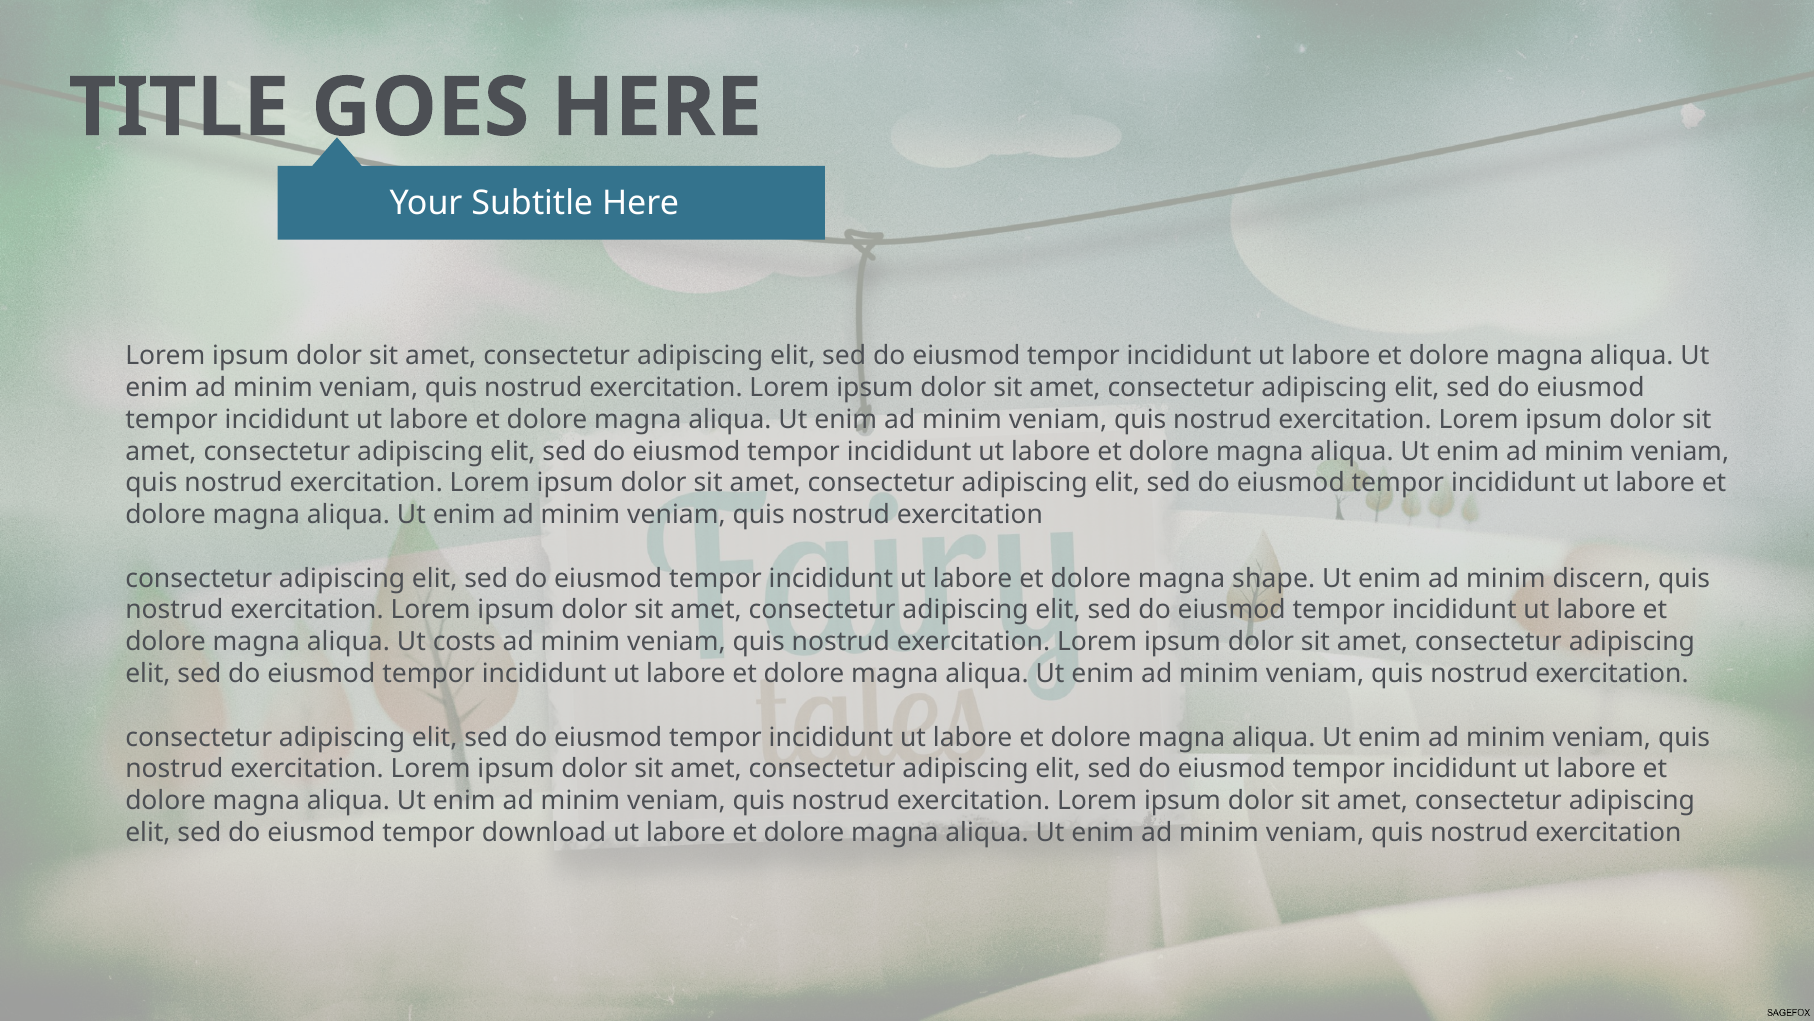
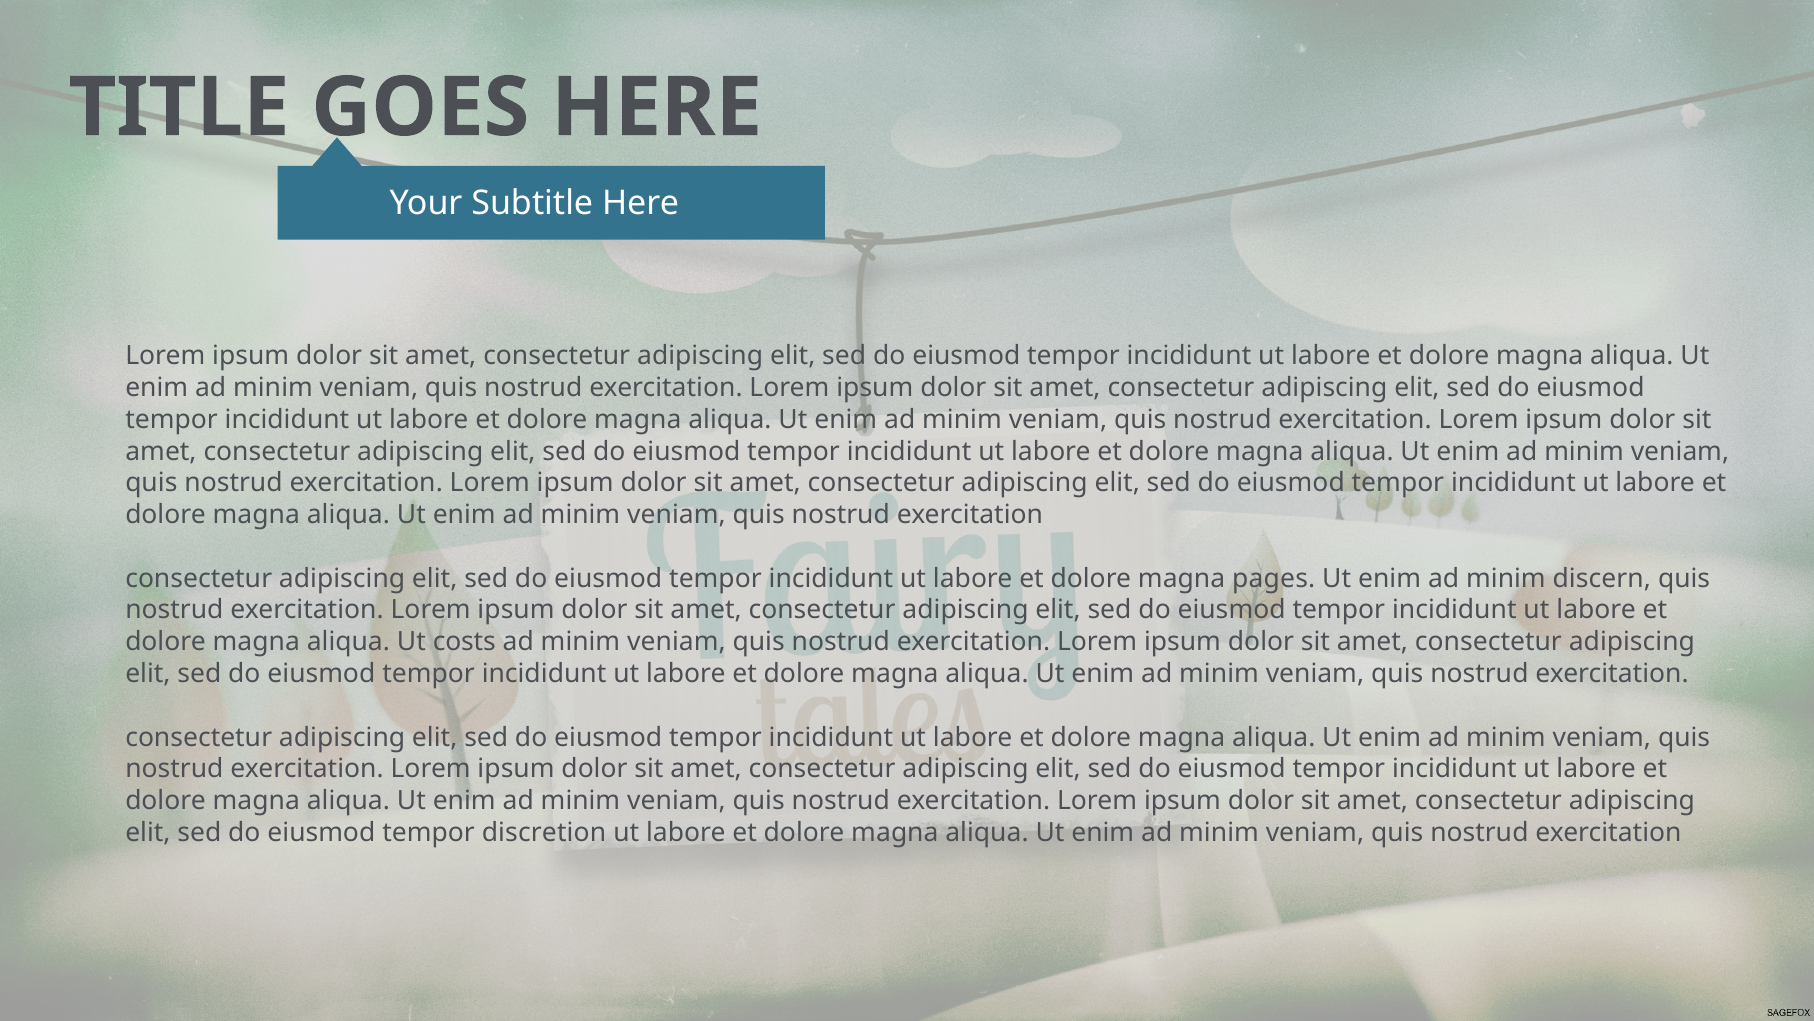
shape: shape -> pages
download: download -> discretion
